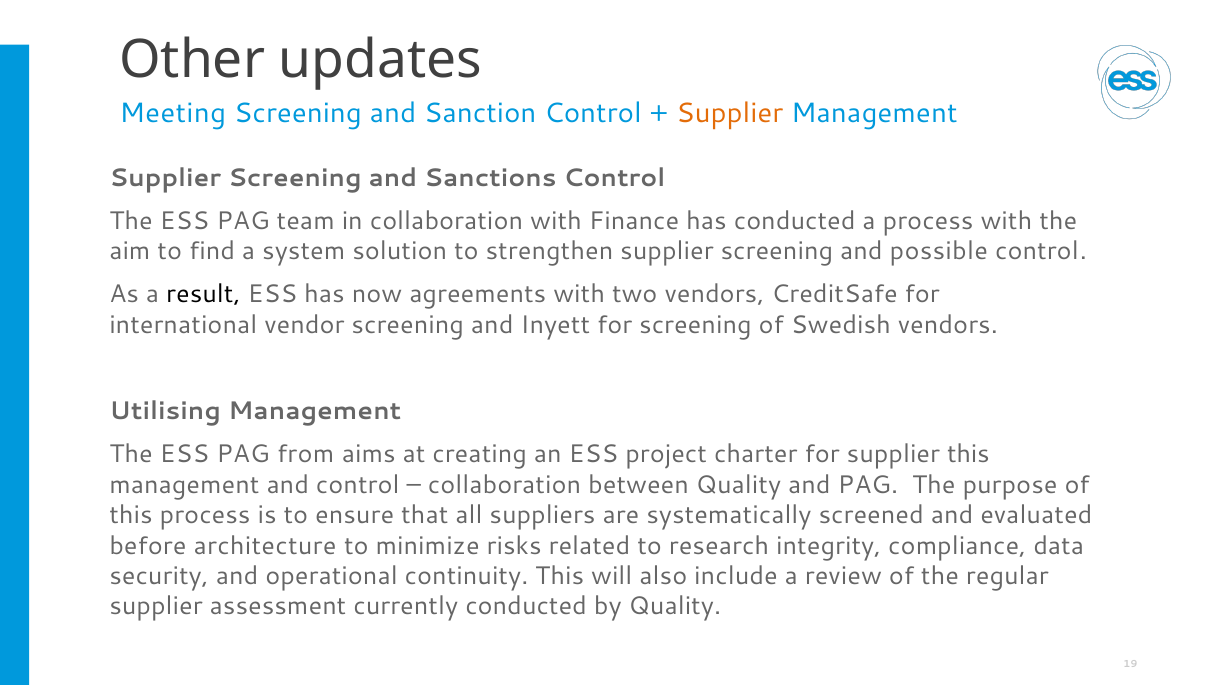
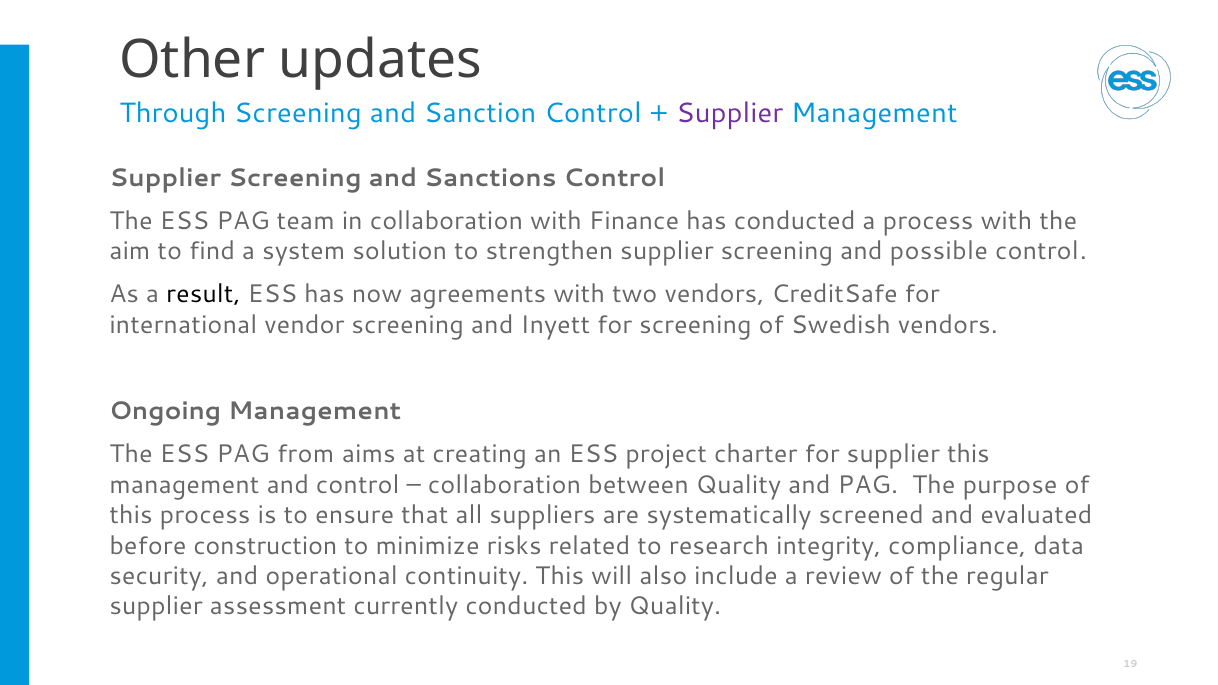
Meeting: Meeting -> Through
Supplier at (730, 113) colour: orange -> purple
Utilising: Utilising -> Ongoing
architecture: architecture -> construction
